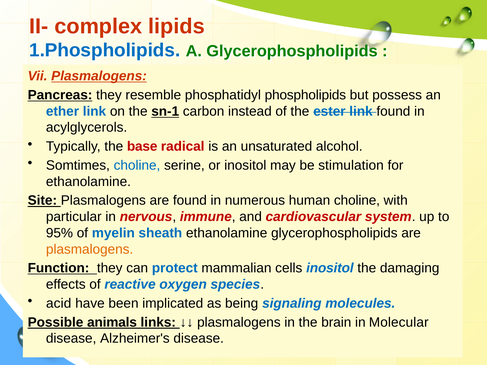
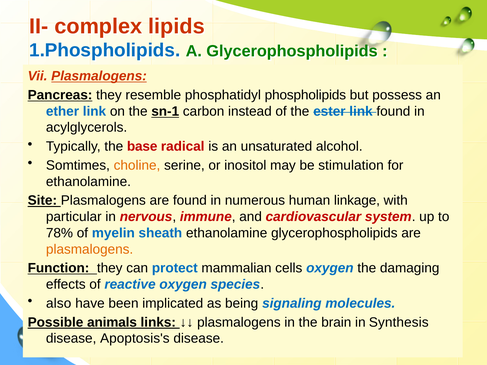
choline at (137, 165) colour: blue -> orange
human choline: choline -> linkage
95%: 95% -> 78%
cells inositol: inositol -> oxygen
acid: acid -> also
Molecular: Molecular -> Synthesis
Alzheimer's: Alzheimer's -> Apoptosis's
